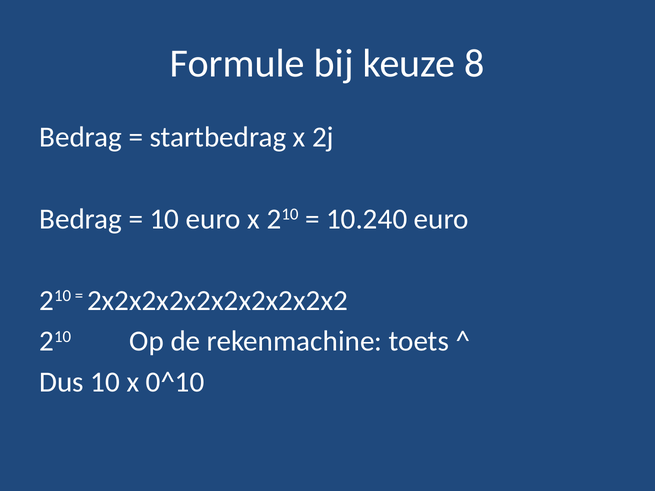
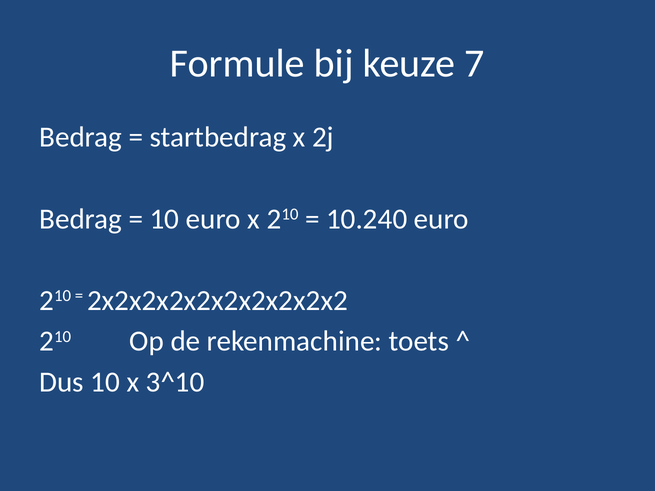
8: 8 -> 7
0^10: 0^10 -> 3^10
